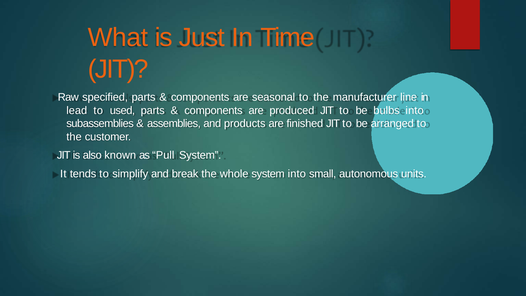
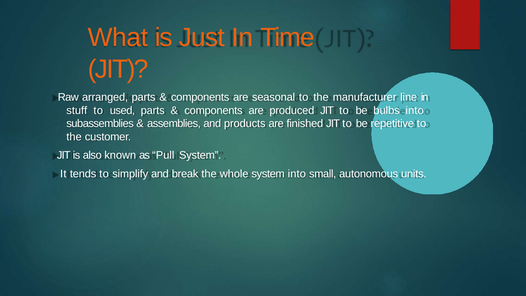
specified: specified -> arranged
lead: lead -> stuff
arranged: arranged -> repetitive
